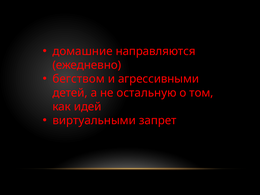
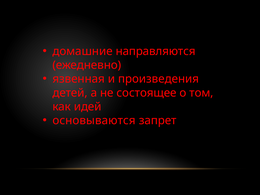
бегством: бегством -> язвенная
агрессивными: агрессивными -> произведения
остальную: остальную -> состоящее
виртуальными: виртуальными -> основываются
